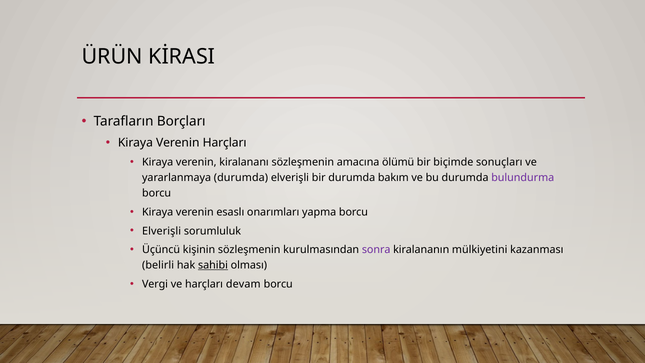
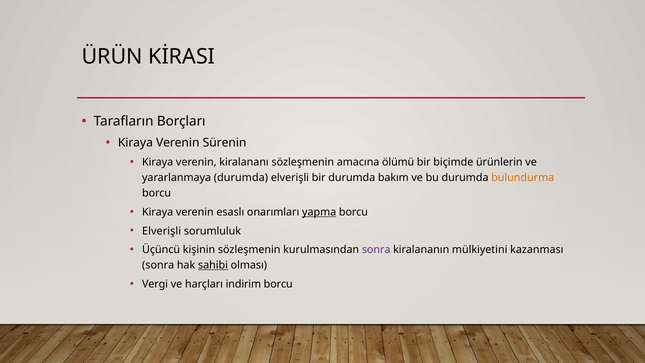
Verenin Harçları: Harçları -> Sürenin
sonuçları: sonuçları -> ürünlerin
bulundurma colour: purple -> orange
yapma underline: none -> present
belirli at (158, 265): belirli -> sonra
devam: devam -> indirim
